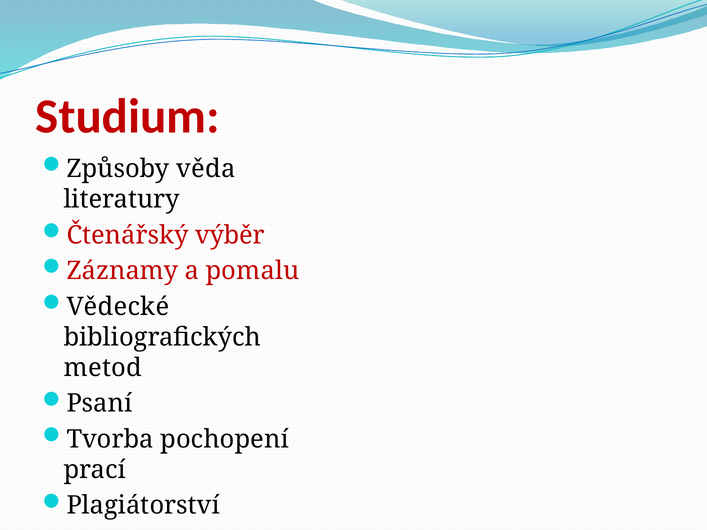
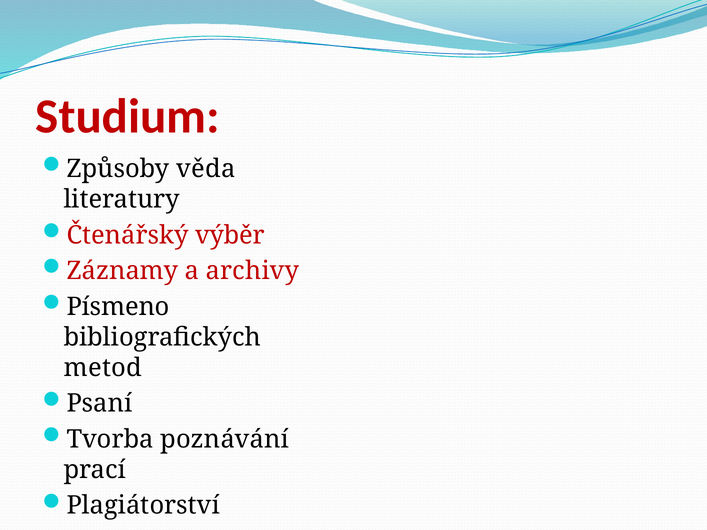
pomalu: pomalu -> archivy
Vědecké: Vědecké -> Písmeno
pochopení: pochopení -> poznávání
